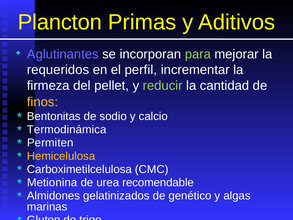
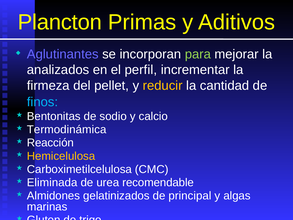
requeridos: requeridos -> analizados
reducir colour: light green -> yellow
finos colour: yellow -> light blue
Permiten: Permiten -> Reacción
Metionina: Metionina -> Eliminada
genético: genético -> principal
